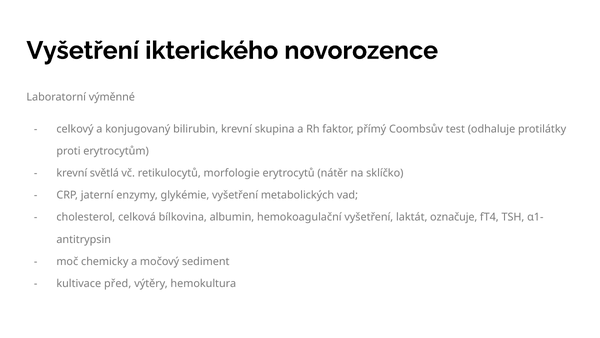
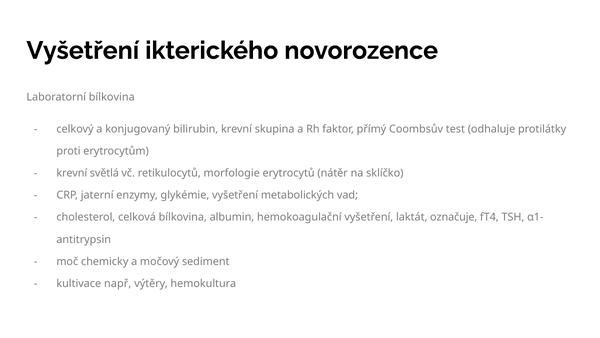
Laboratorní výměnné: výměnné -> bílkovina
před: před -> např
